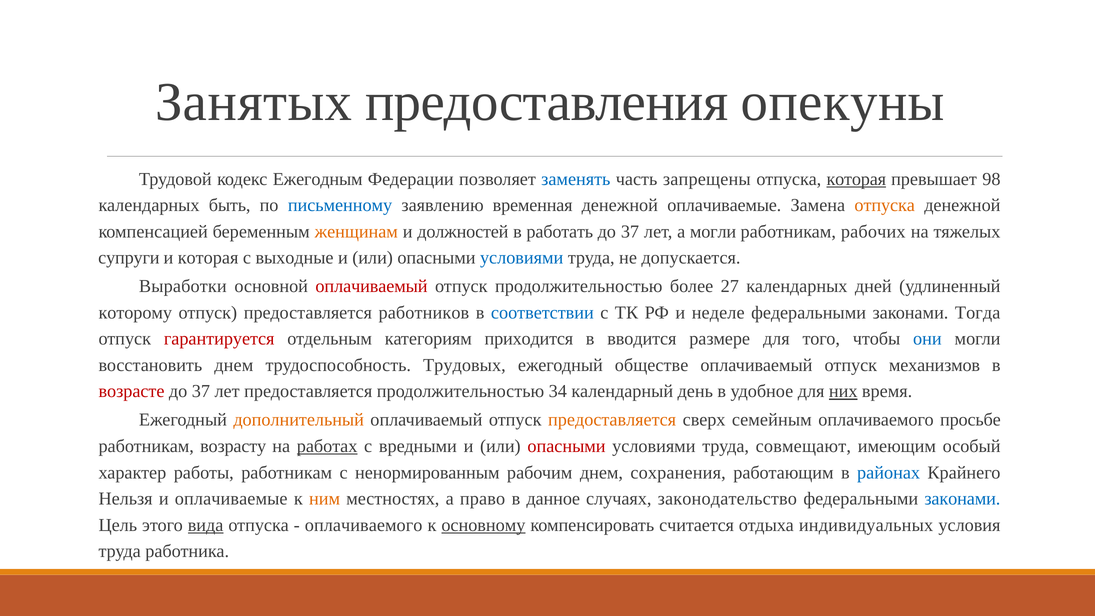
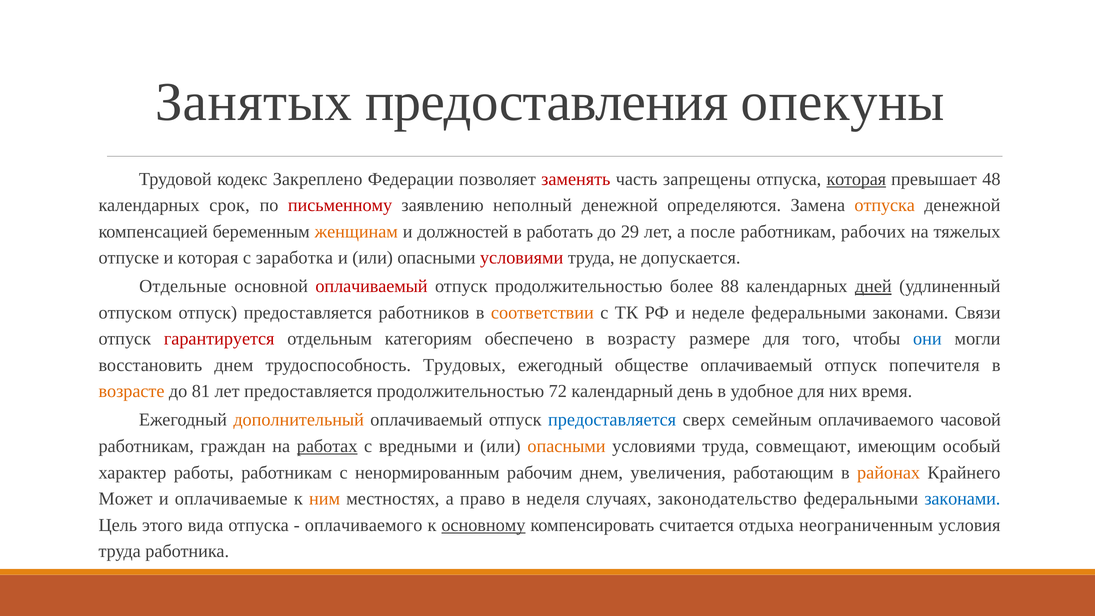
Ежегодным: Ежегодным -> Закреплено
заменять colour: blue -> red
98: 98 -> 48
быть: быть -> срок
письменному colour: blue -> red
временная: временная -> неполный
денежной оплачиваемые: оплачиваемые -> определяются
37 at (630, 232): 37 -> 29
а могли: могли -> после
супруги: супруги -> отпуске
выходные: выходные -> заработка
условиями at (522, 258) colour: blue -> red
Выработки: Выработки -> Отдельные
27: 27 -> 88
дней underline: none -> present
которому: которому -> отпуском
соответствии colour: blue -> orange
Тогда: Тогда -> Связи
приходится: приходится -> обеспечено
вводится: вводится -> возрасту
механизмов: механизмов -> попечителя
возрасте colour: red -> orange
37 at (201, 391): 37 -> 81
34: 34 -> 72
них underline: present -> none
предоставляется at (612, 420) colour: orange -> blue
просьбе: просьбе -> часовой
возрасту: возрасту -> граждан
опасными at (567, 446) colour: red -> orange
сохранения: сохранения -> увеличения
районах colour: blue -> orange
Нельзя: Нельзя -> Может
данное: данное -> неделя
вида underline: present -> none
индивидуальных: индивидуальных -> неограниченным
